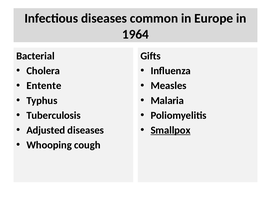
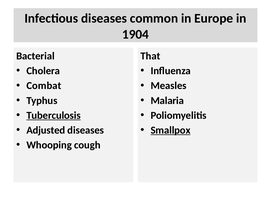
1964: 1964 -> 1904
Gifts: Gifts -> That
Entente: Entente -> Combat
Tuberculosis underline: none -> present
